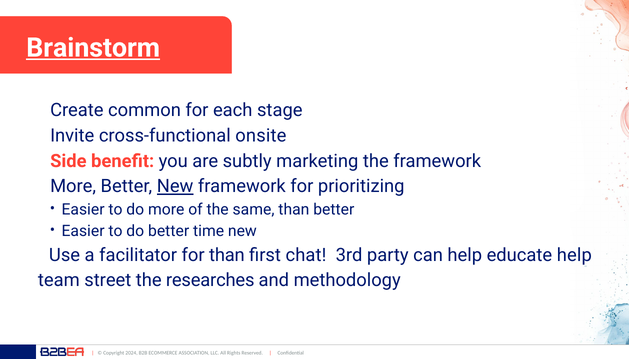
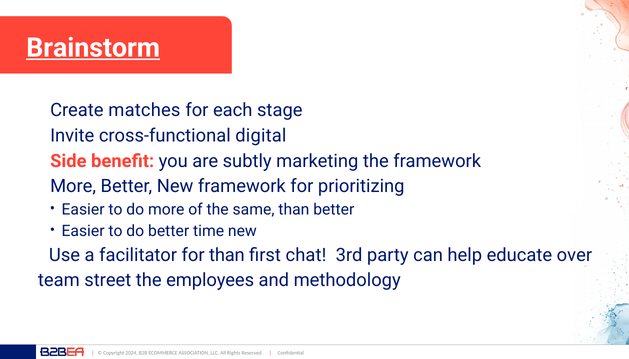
common: common -> matches
onsite: onsite -> digital
New at (175, 186) underline: present -> none
educate help: help -> over
researches: researches -> employees
